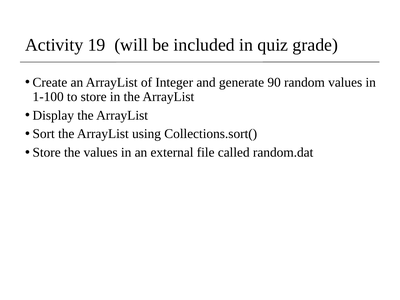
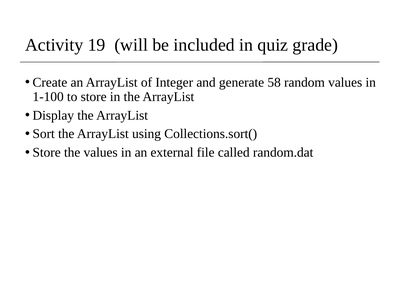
90: 90 -> 58
